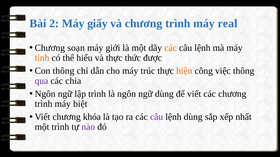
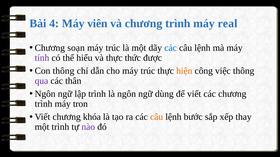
2: 2 -> 4
giấy: giấy -> viên
giới at (113, 48): giới -> trúc
các at (171, 48) colour: orange -> blue
tính colour: orange -> purple
chia: chia -> thân
biệt: biệt -> tron
câu at (157, 117) colour: purple -> orange
lệnh dùng: dùng -> bước
nhất: nhất -> thay
